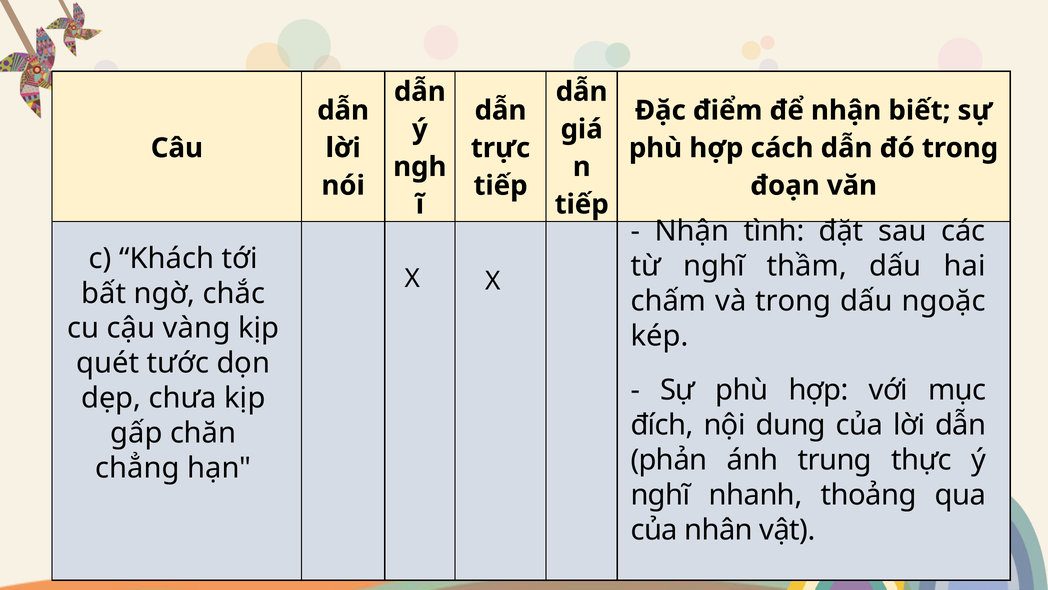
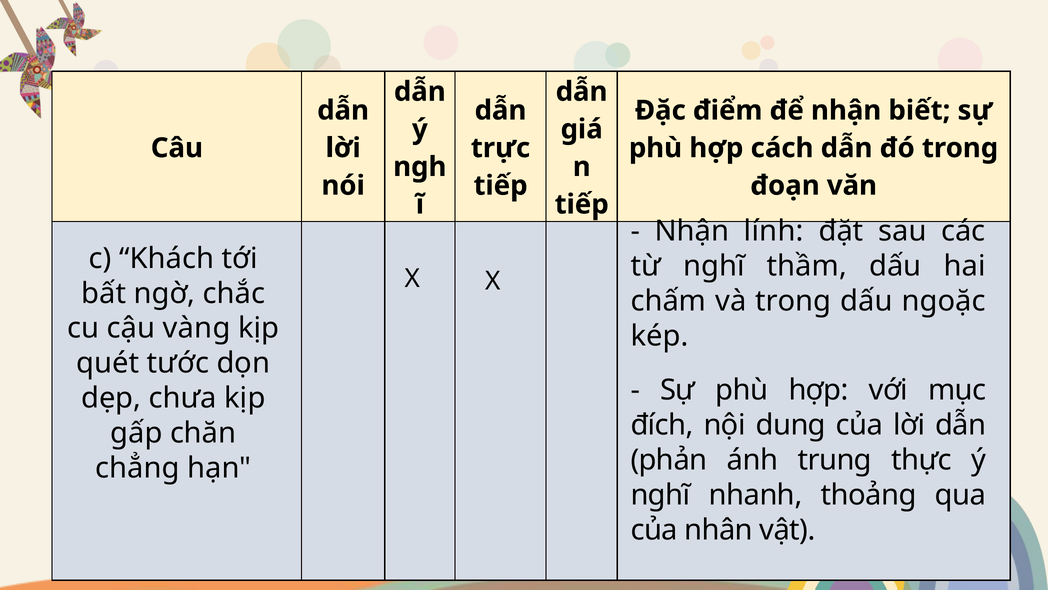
tình: tình -> lính
